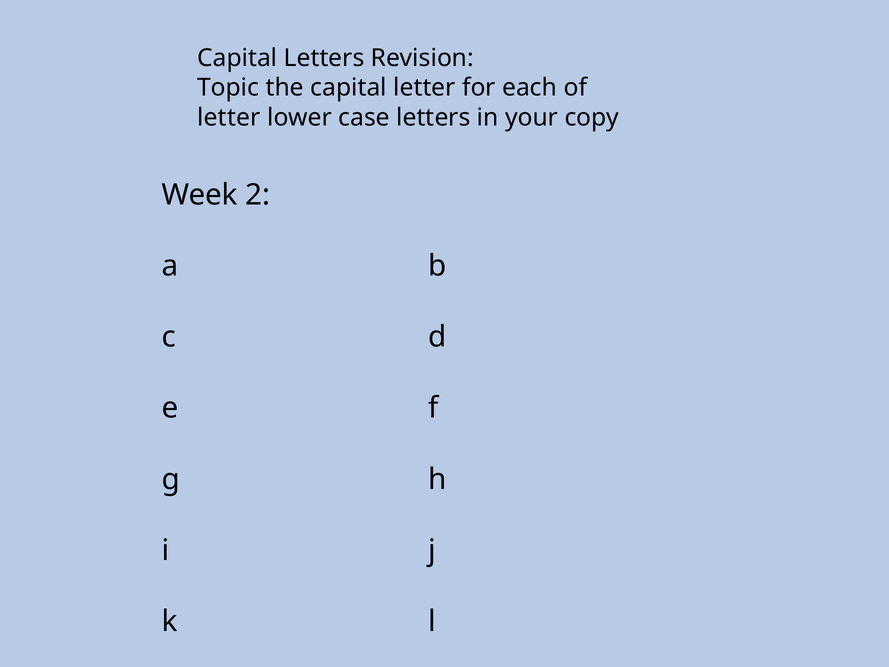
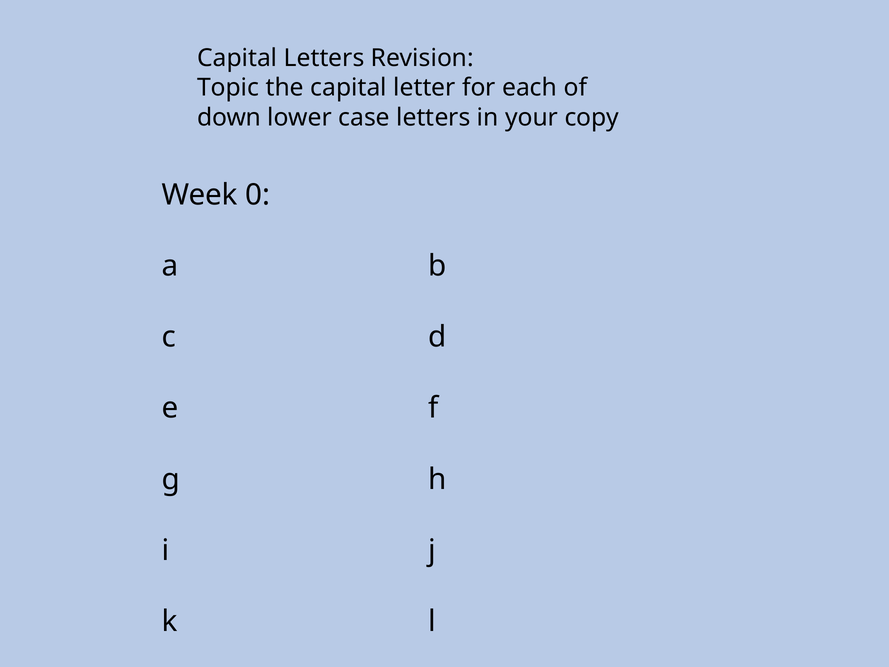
letter at (229, 117): letter -> down
2: 2 -> 0
